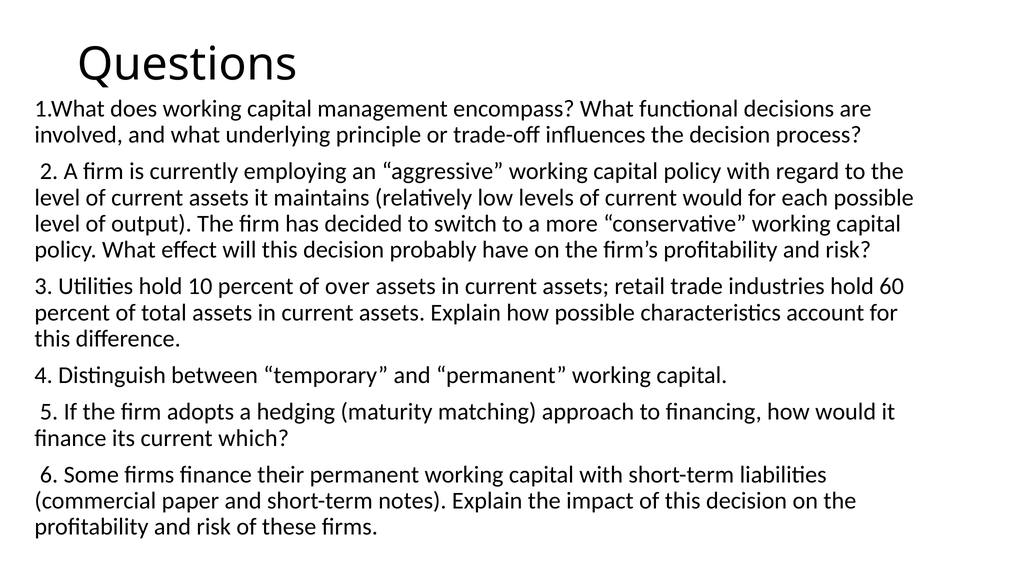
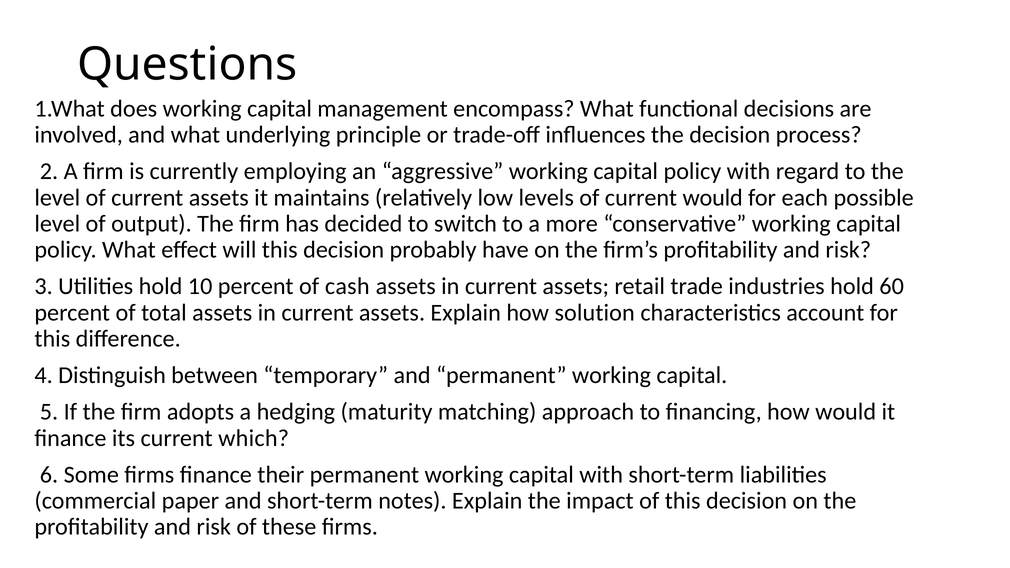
over: over -> cash
how possible: possible -> solution
